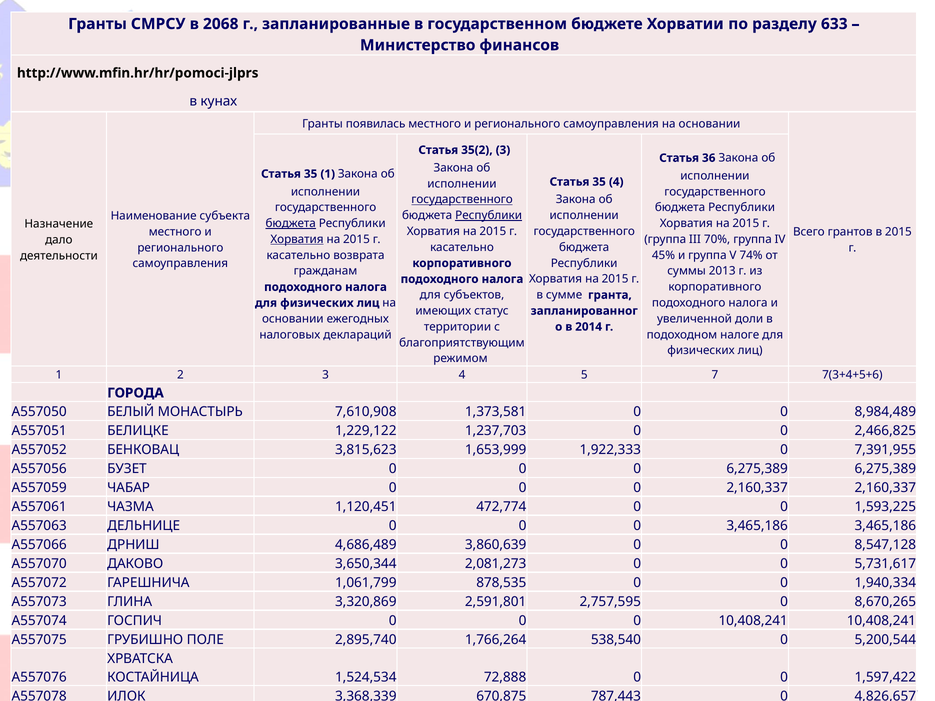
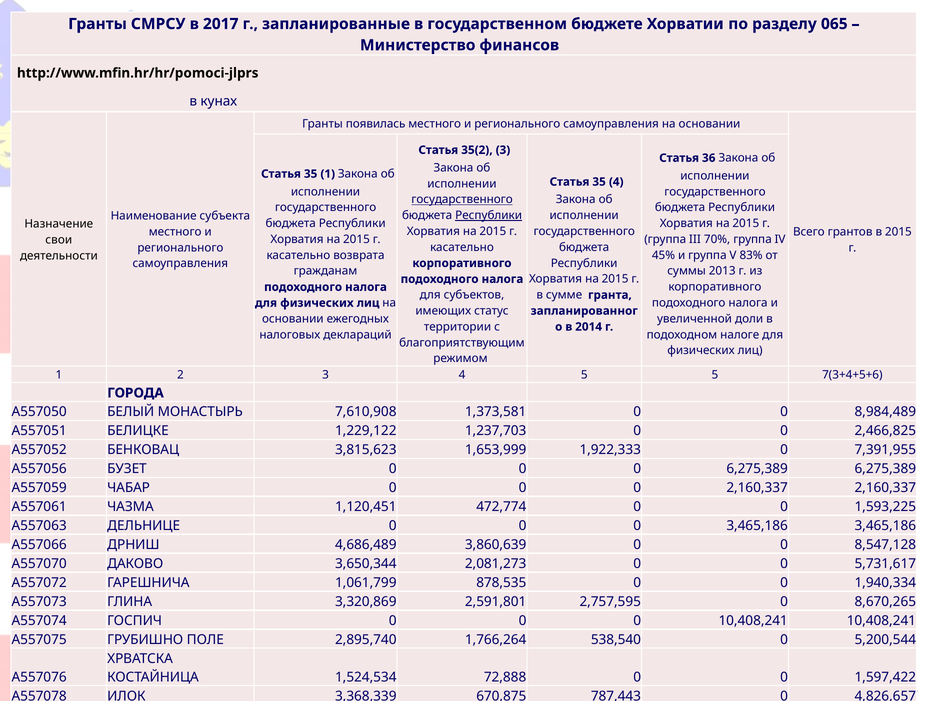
2068: 2068 -> 2017
633: 633 -> 065
бюджета at (291, 224) underline: present -> none
Хорватия at (297, 239) underline: present -> none
дало: дало -> свои
74%: 74% -> 83%
5 7: 7 -> 5
